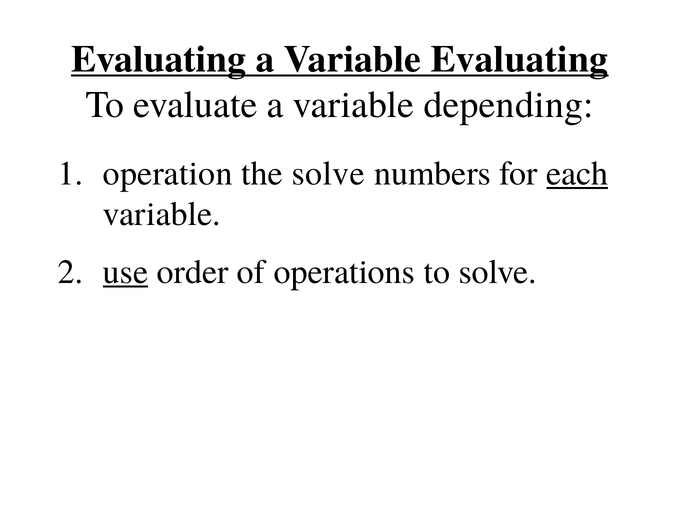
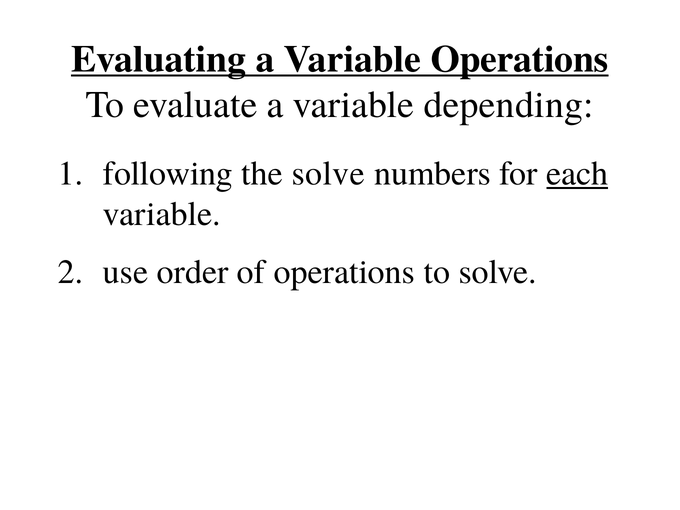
Variable Evaluating: Evaluating -> Operations
operation: operation -> following
use underline: present -> none
